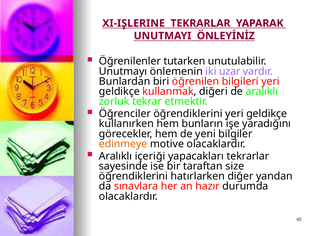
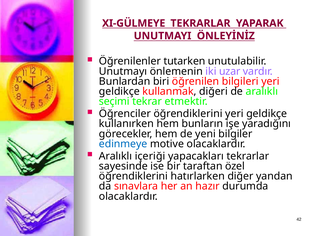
XI-IŞLERINE: XI-IŞLERINE -> XI-GÜLMEYE
zorluk: zorluk -> seçimi
edinmeye colour: orange -> blue
size: size -> özel
